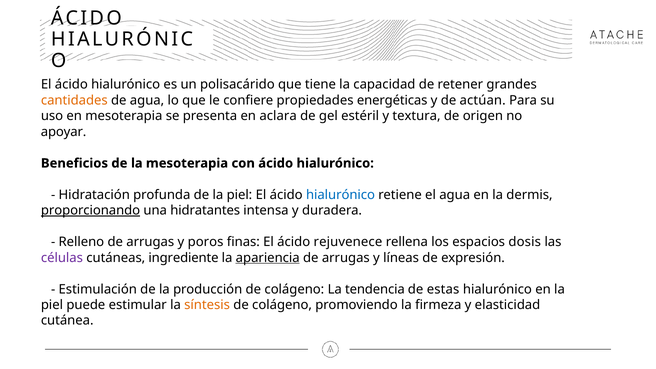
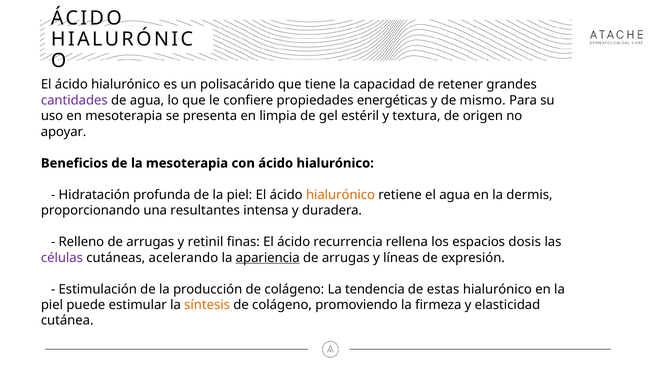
cantidades colour: orange -> purple
actúan: actúan -> mismo
aclara: aclara -> limpia
hialurónico at (341, 195) colour: blue -> orange
proporcionando underline: present -> none
hidratantes: hidratantes -> resultantes
poros: poros -> retinil
rejuvenece: rejuvenece -> recurrencia
ingrediente: ingrediente -> acelerando
